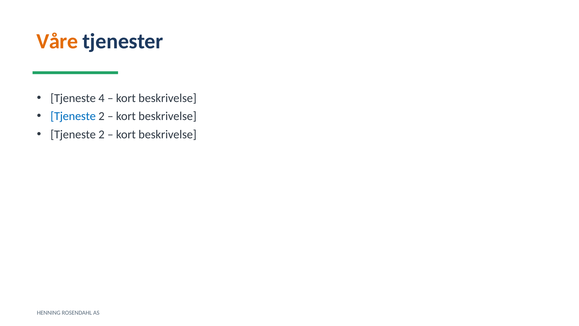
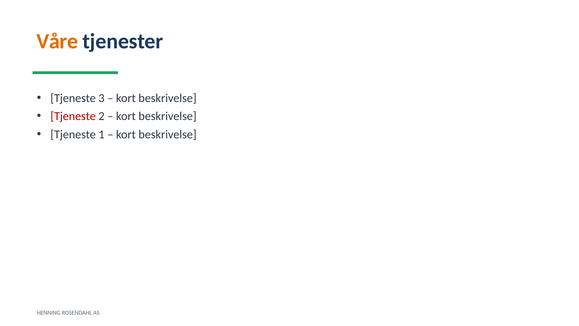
4: 4 -> 3
Tjeneste at (73, 116) colour: blue -> red
2 at (102, 134): 2 -> 1
